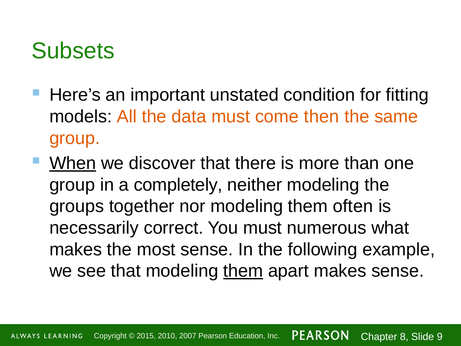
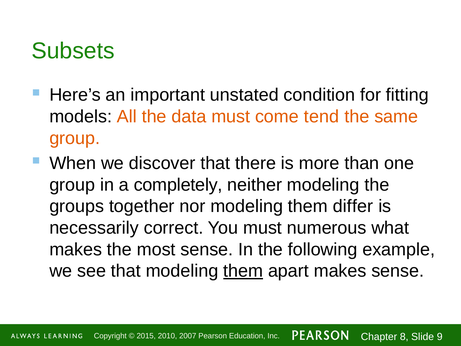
then: then -> tend
When underline: present -> none
often: often -> differ
